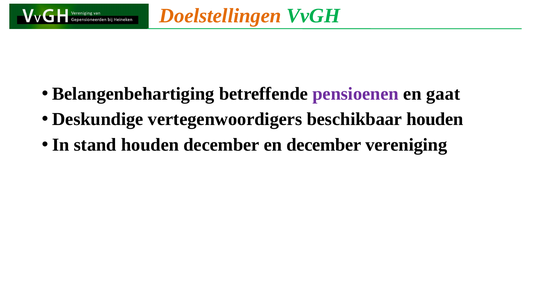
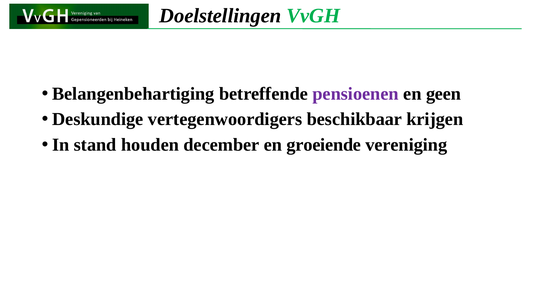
Doelstellingen colour: orange -> black
gaat: gaat -> geen
beschikbaar houden: houden -> krijgen
en december: december -> groeiende
